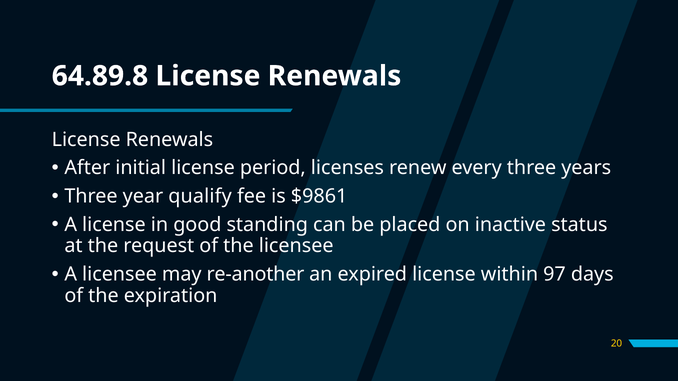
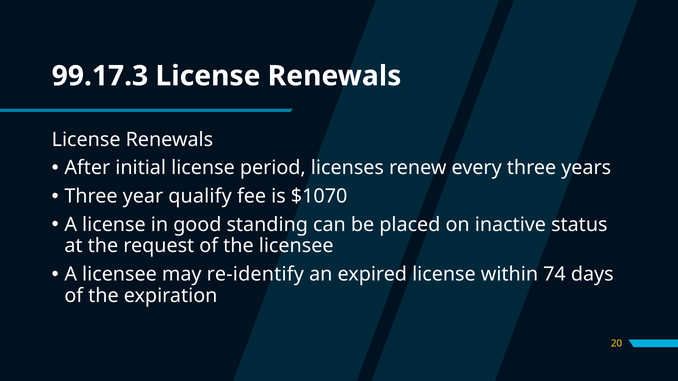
64.89.8: 64.89.8 -> 99.17.3
$9861: $9861 -> $1070
re-another: re-another -> re-identify
97: 97 -> 74
